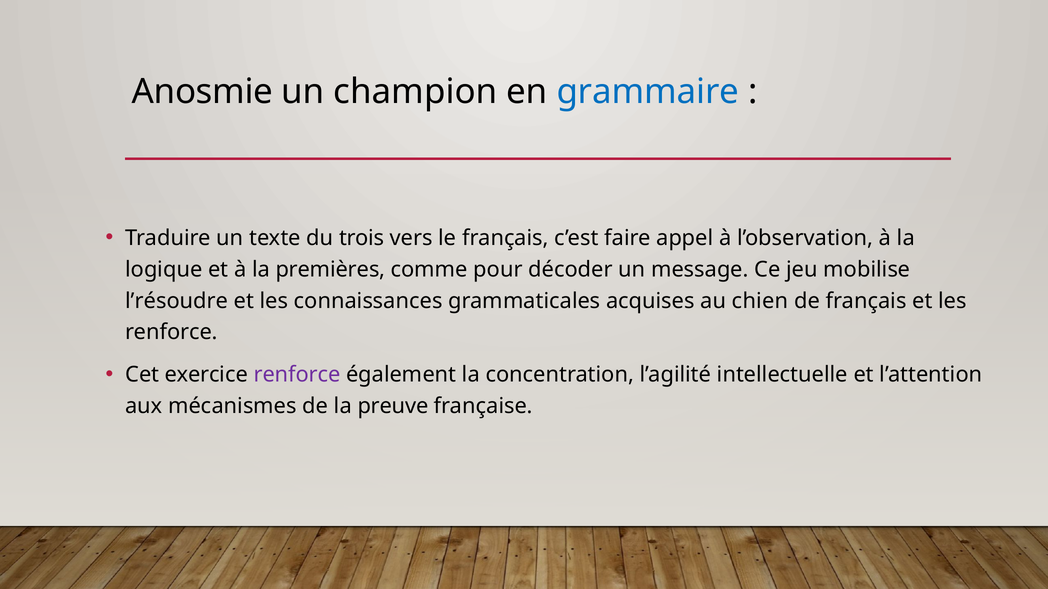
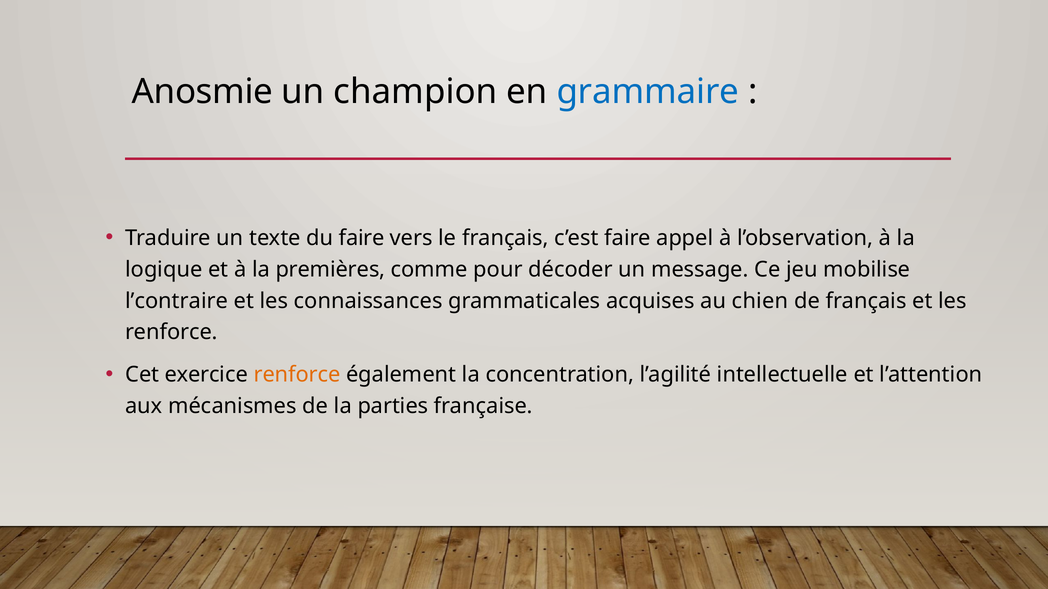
du trois: trois -> faire
l’résoudre: l’résoudre -> l’contraire
renforce at (297, 375) colour: purple -> orange
preuve: preuve -> parties
